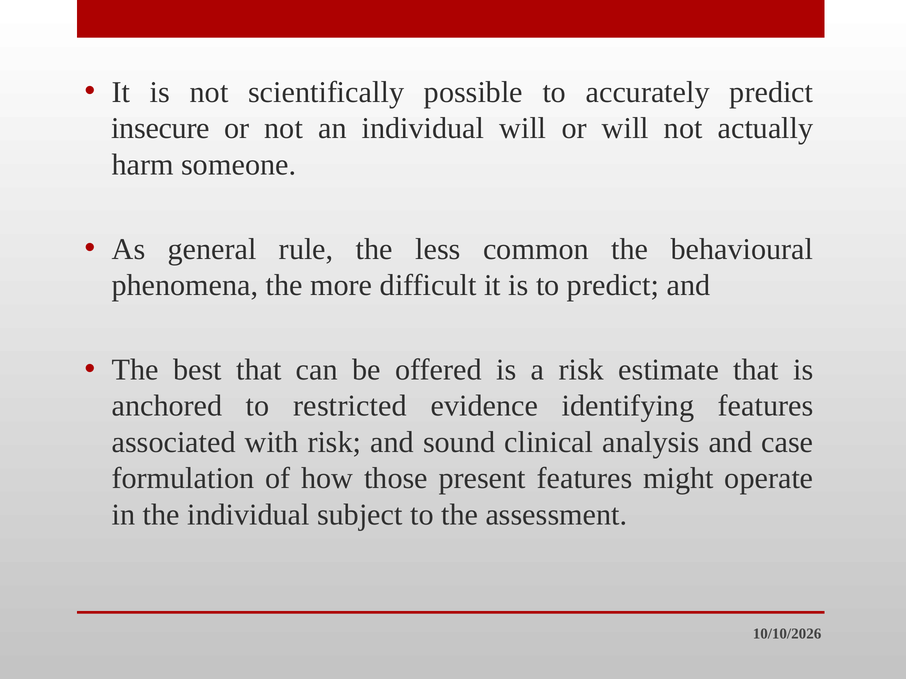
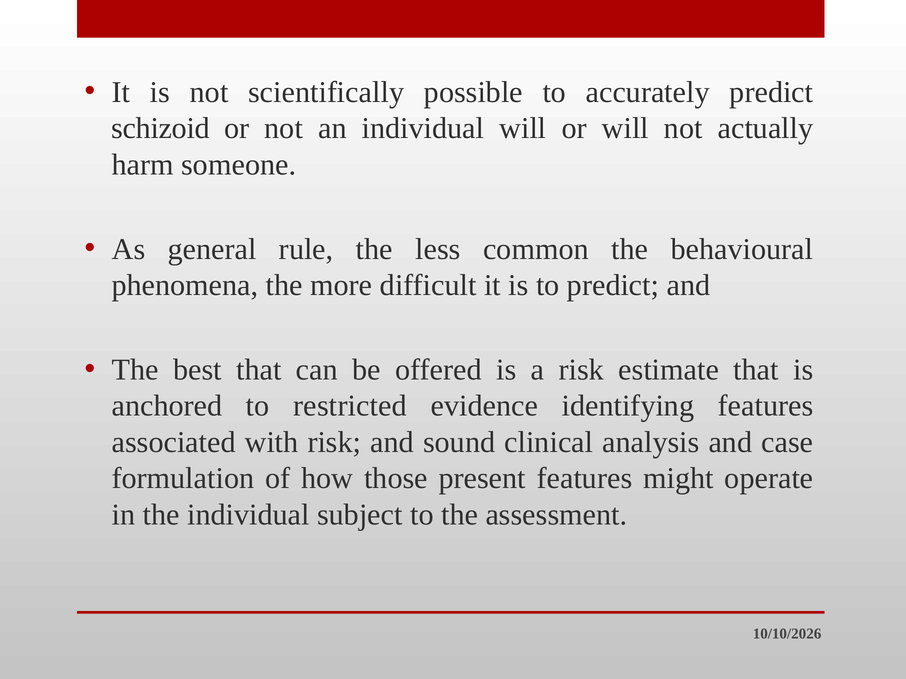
insecure: insecure -> schizoid
